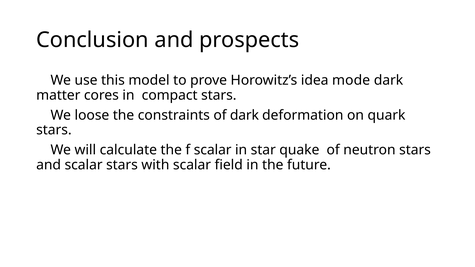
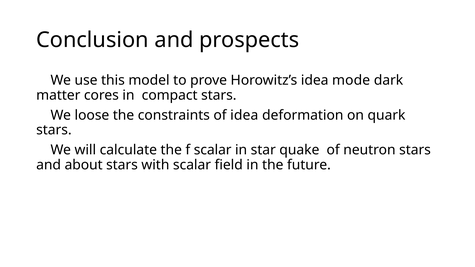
of dark: dark -> idea
and scalar: scalar -> about
